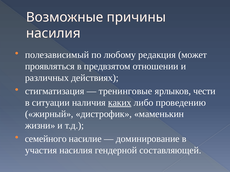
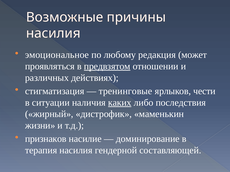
полезависимый: полезависимый -> эмоциональное
предвзятом underline: none -> present
проведению: проведению -> последствия
семейного: семейного -> признаков
участия: участия -> терапия
